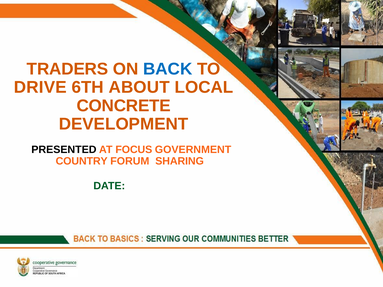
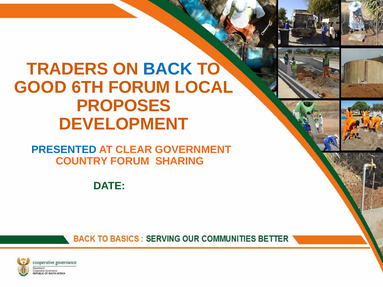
DRIVE: DRIVE -> GOOD
6TH ABOUT: ABOUT -> FORUM
CONCRETE: CONCRETE -> PROPOSES
PRESENTED colour: black -> blue
FOCUS: FOCUS -> CLEAR
